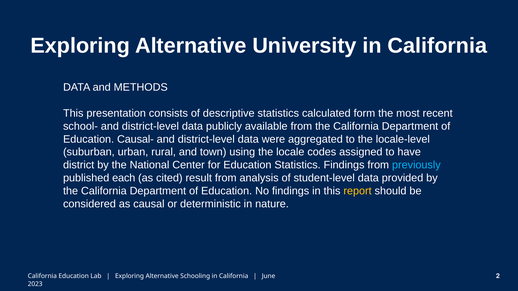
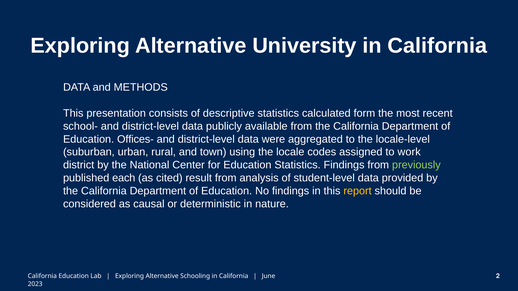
Causal-: Causal- -> Offices-
have: have -> work
previously colour: light blue -> light green
